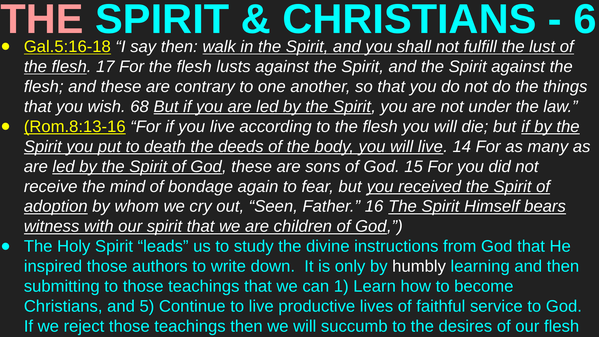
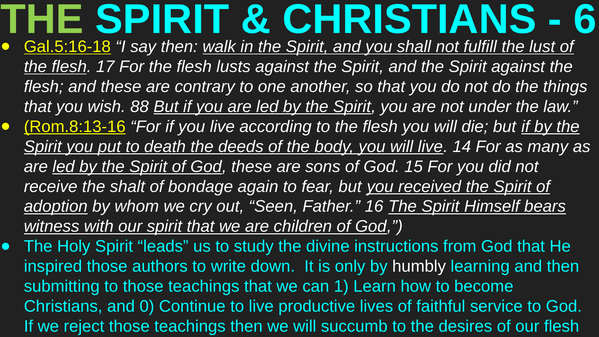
THE at (42, 19) colour: pink -> light green
68: 68 -> 88
mind: mind -> shalt
5: 5 -> 0
